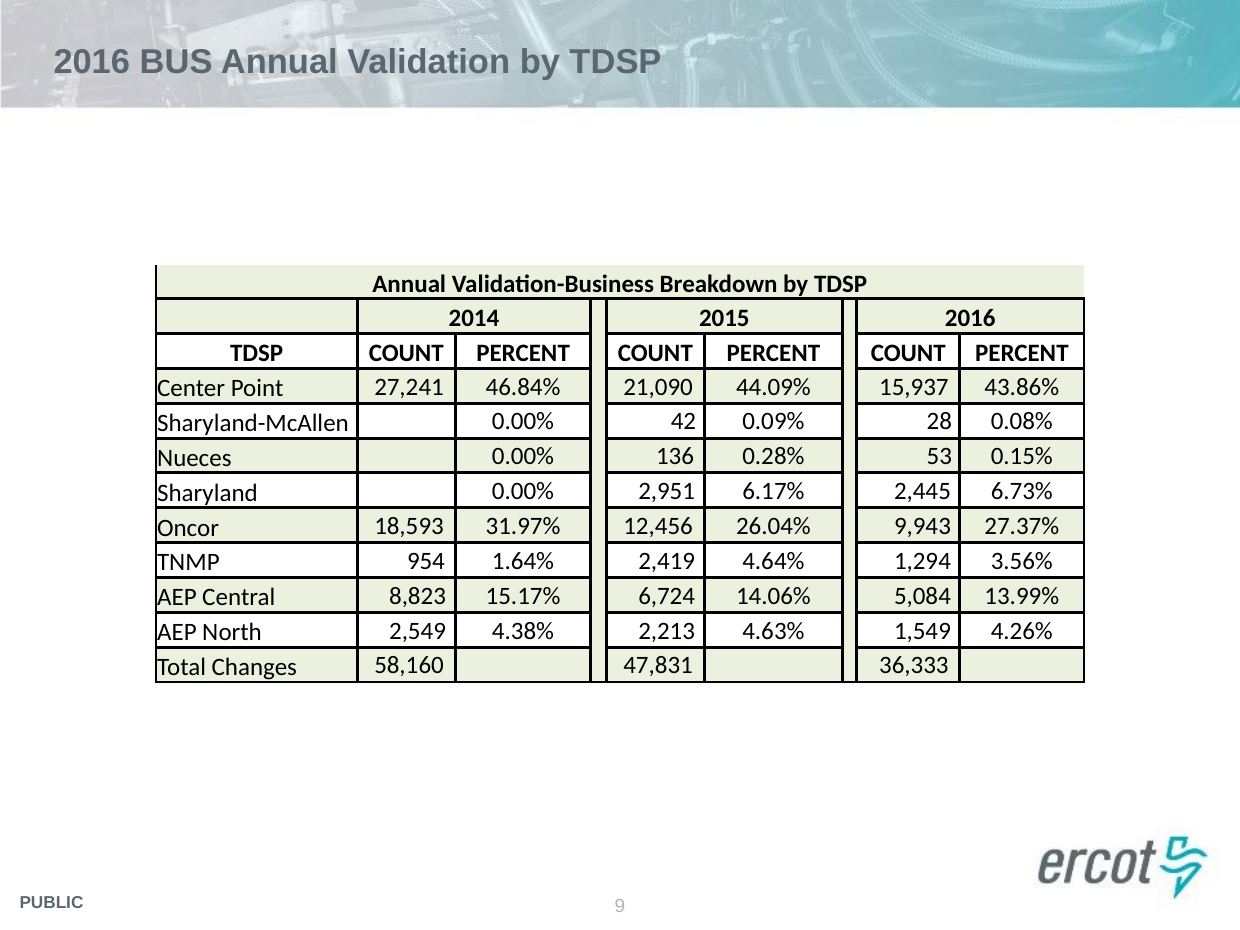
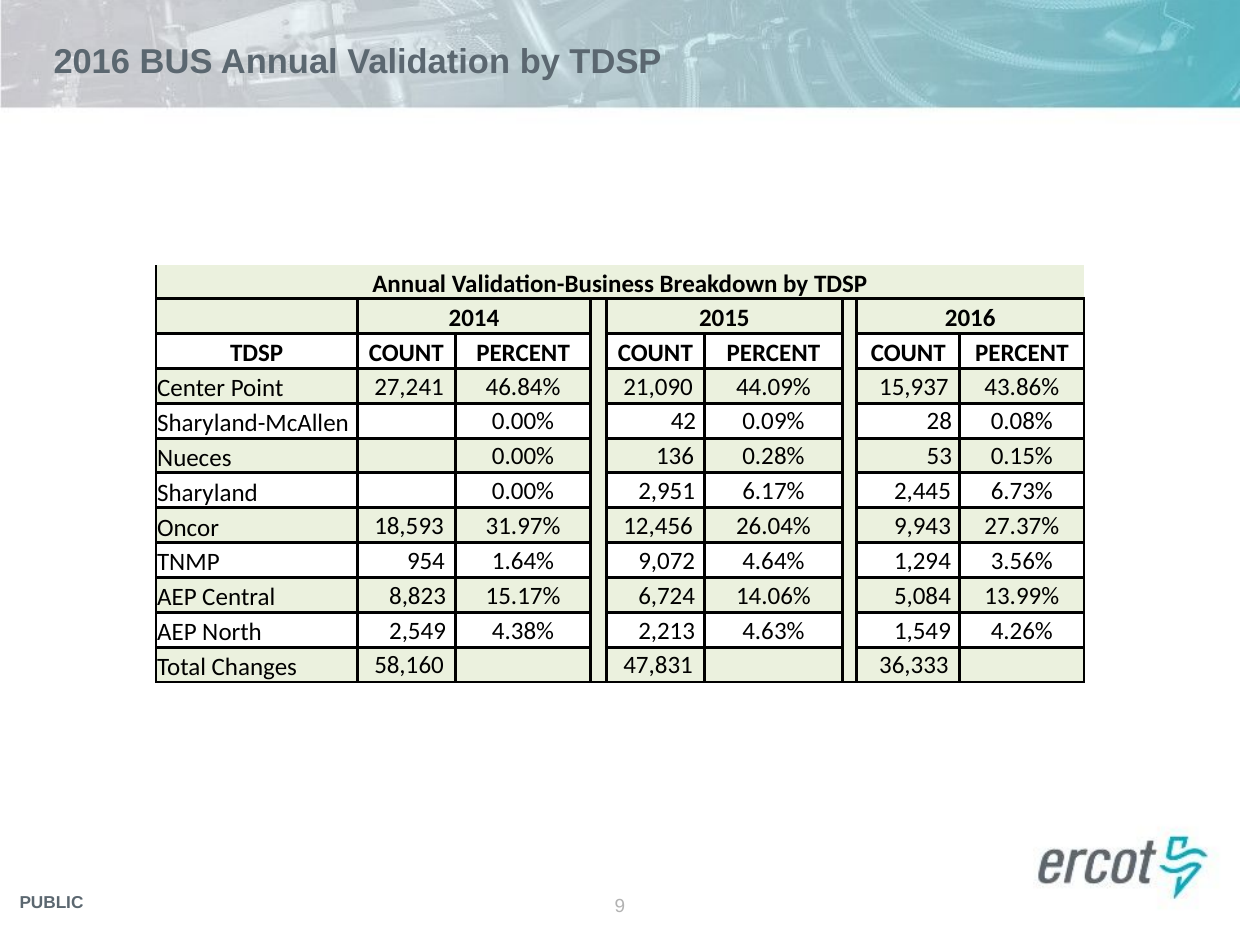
2,419: 2,419 -> 9,072
